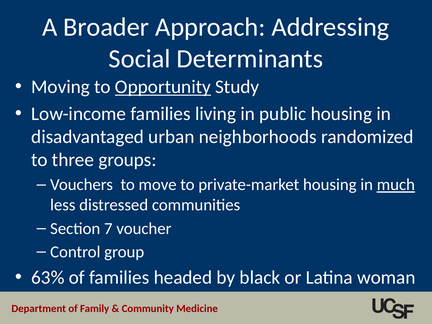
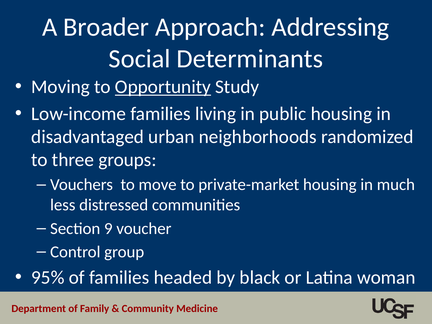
much underline: present -> none
7: 7 -> 9
63%: 63% -> 95%
